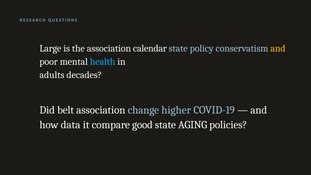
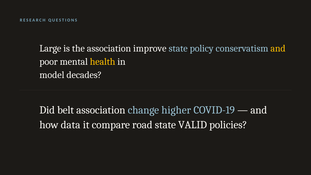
calendar: calendar -> improve
health colour: light blue -> yellow
adults: adults -> model
good: good -> road
AGING: AGING -> VALID
